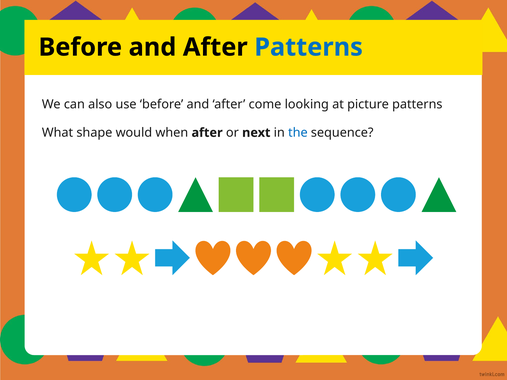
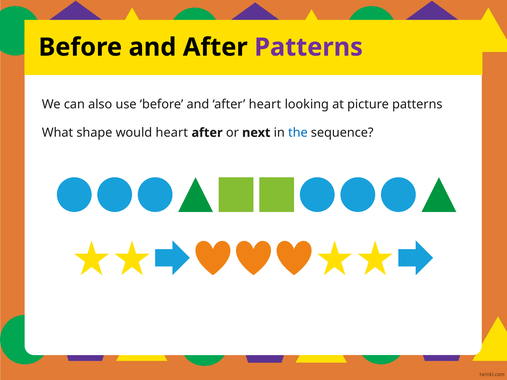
Patterns at (309, 47) colour: blue -> purple
after come: come -> heart
would when: when -> heart
